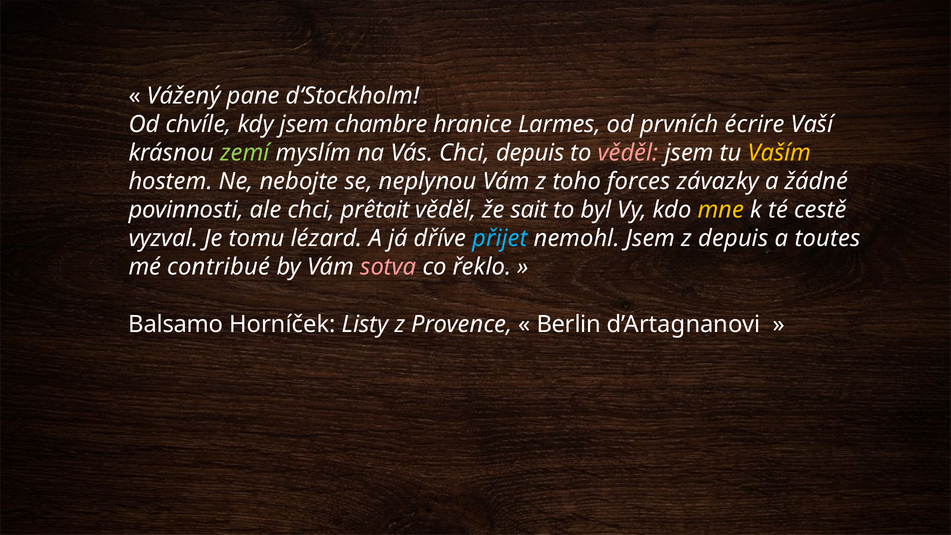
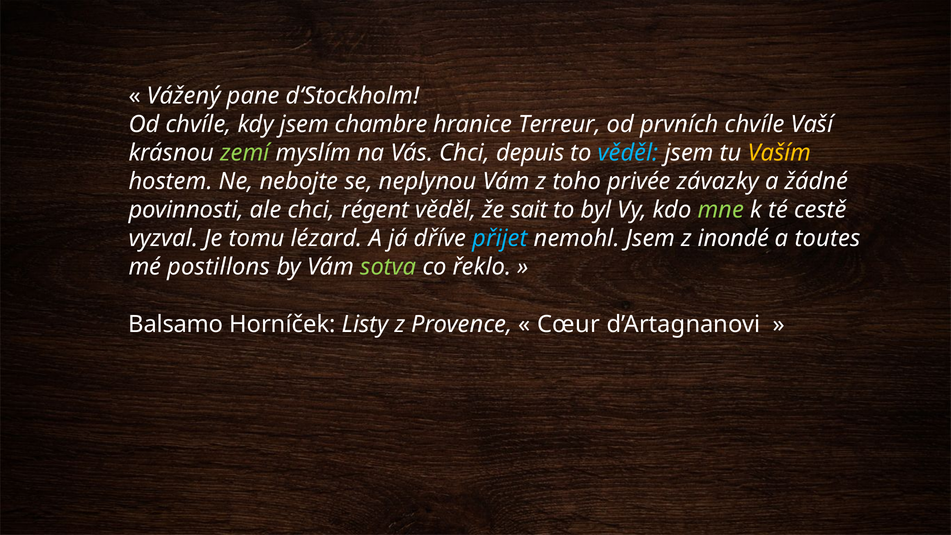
Larmes: Larmes -> Terreur
prvních écrire: écrire -> chvíle
věděl at (628, 153) colour: pink -> light blue
forces: forces -> privée
prêtait: prêtait -> régent
mne colour: yellow -> light green
z depuis: depuis -> inondé
contribué: contribué -> postillons
sotva colour: pink -> light green
Berlin: Berlin -> Cœur
